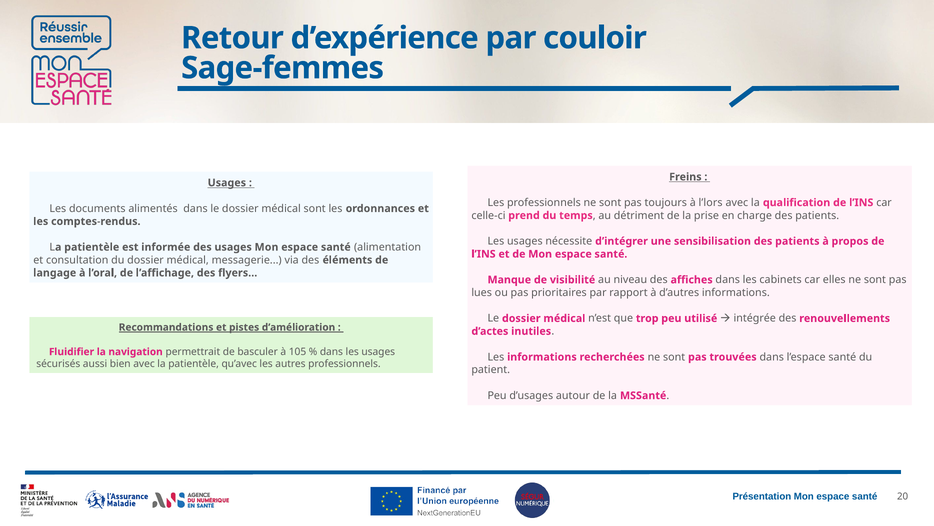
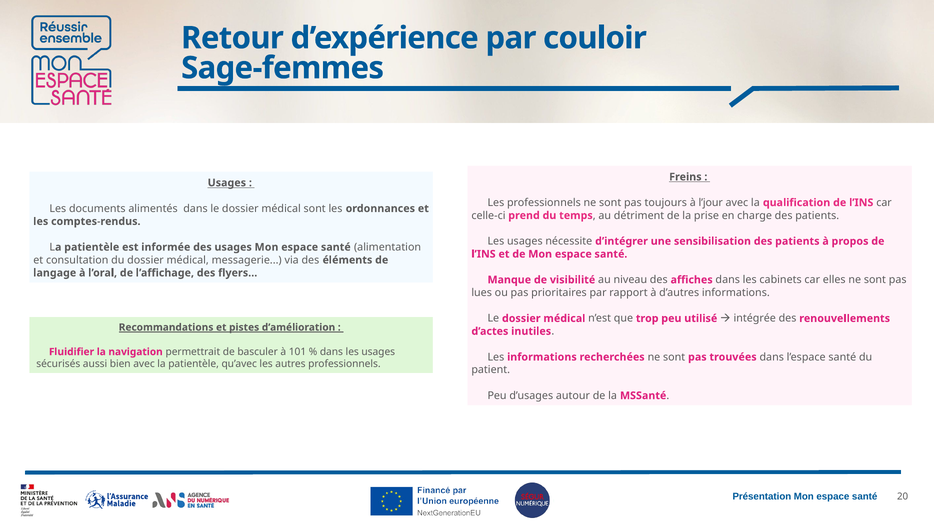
l’lors: l’lors -> l’jour
105: 105 -> 101
